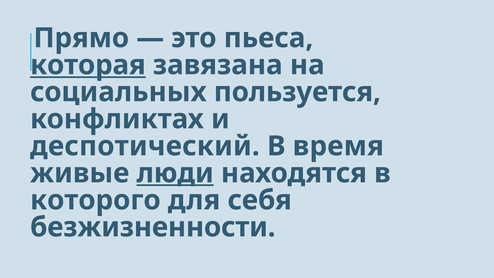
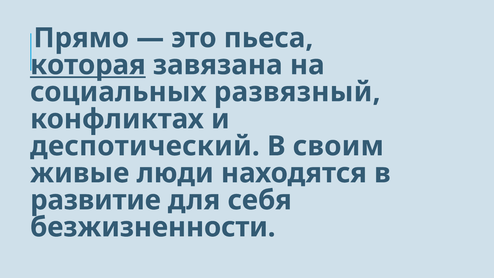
пользуется: пользуется -> развязный
время: время -> своим
люди underline: present -> none
которого: которого -> развитие
